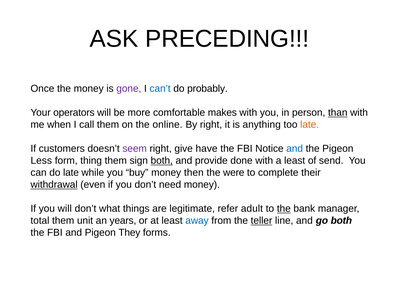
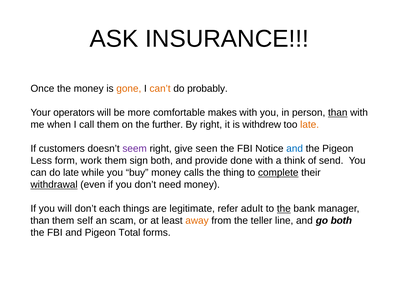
PRECEDING: PRECEDING -> INSURANCE
gone colour: purple -> orange
can’t colour: blue -> orange
online: online -> further
anything: anything -> withdrew
have: have -> seen
thing: thing -> work
both at (162, 160) underline: present -> none
a least: least -> think
then: then -> calls
were: were -> thing
complete underline: none -> present
what: what -> each
total at (40, 220): total -> than
unit: unit -> self
years: years -> scam
away colour: blue -> orange
teller underline: present -> none
They: They -> Total
